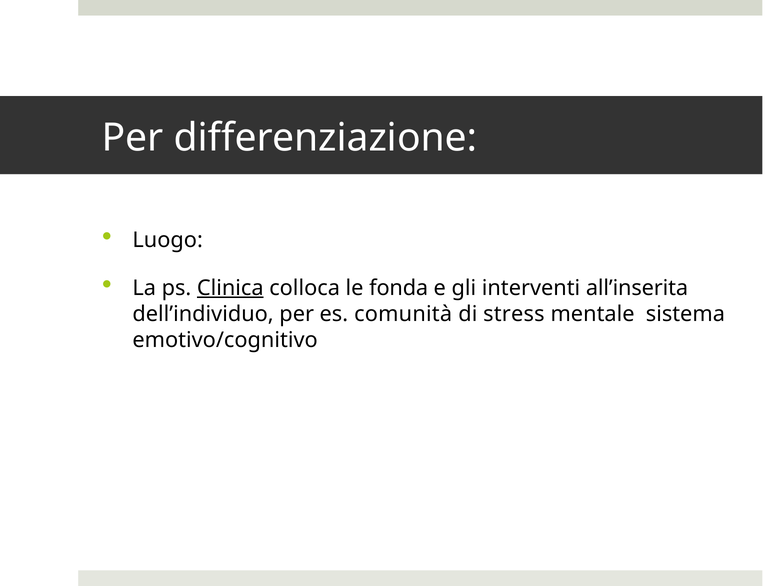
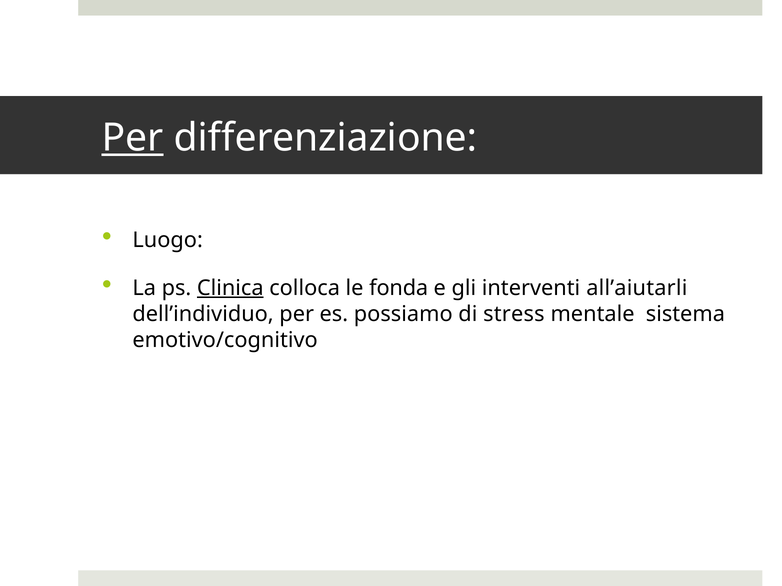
Per at (133, 138) underline: none -> present
all’inserita: all’inserita -> all’aiutarli
comunità: comunità -> possiamo
